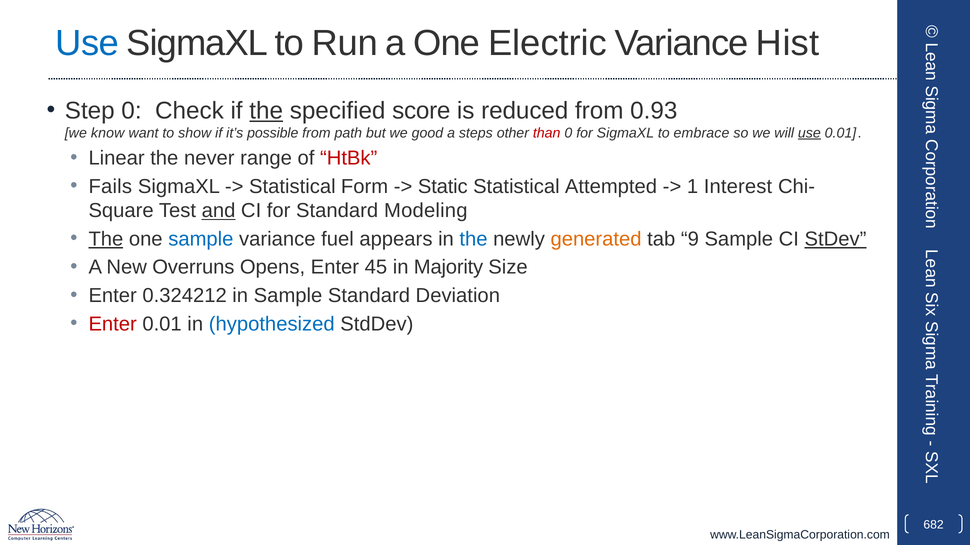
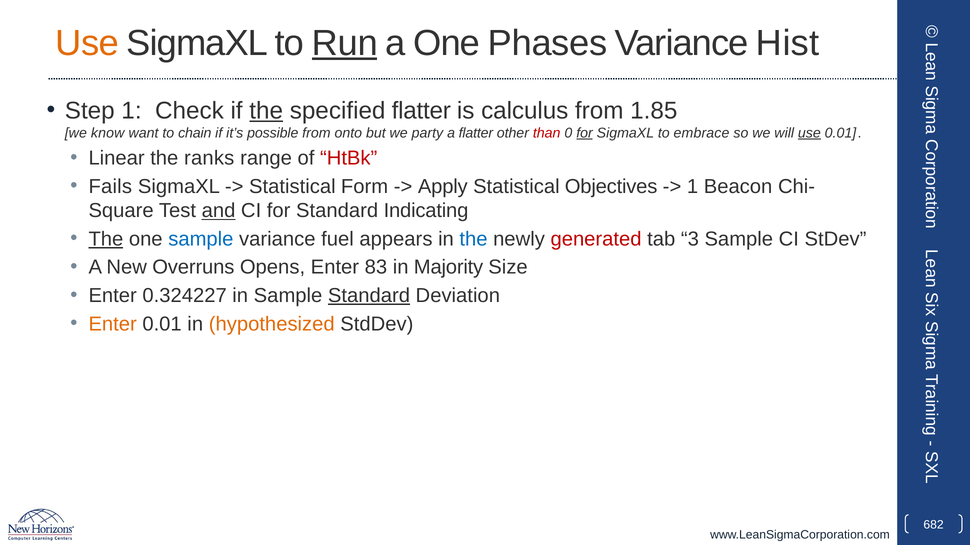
Use at (87, 43) colour: blue -> orange
Run underline: none -> present
Electric: Electric -> Phases
Step 0: 0 -> 1
specified score: score -> flatter
reduced: reduced -> calculus
0.93: 0.93 -> 1.85
show: show -> chain
path: path -> onto
good: good -> party
a steps: steps -> flatter
for at (585, 133) underline: none -> present
never: never -> ranks
Static: Static -> Apply
Attempted: Attempted -> Objectives
Interest: Interest -> Beacon
Modeling: Modeling -> Indicating
generated colour: orange -> red
9: 9 -> 3
StDev underline: present -> none
45: 45 -> 83
0.324212: 0.324212 -> 0.324227
Standard at (369, 296) underline: none -> present
Enter at (113, 324) colour: red -> orange
hypothesized colour: blue -> orange
